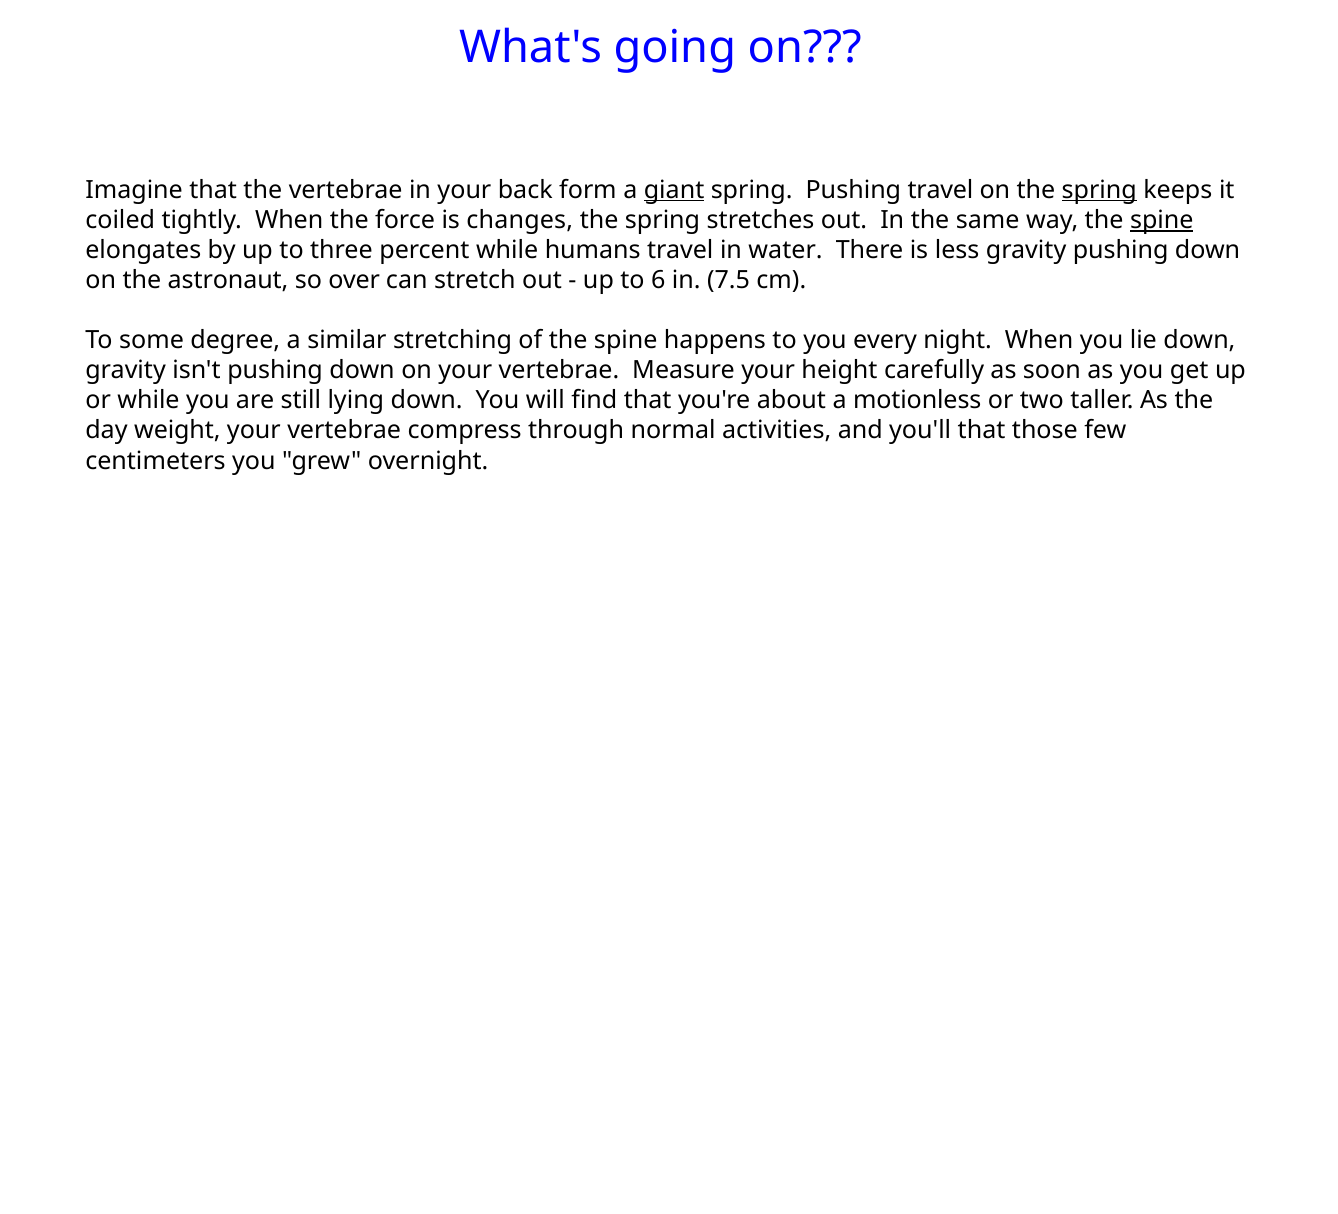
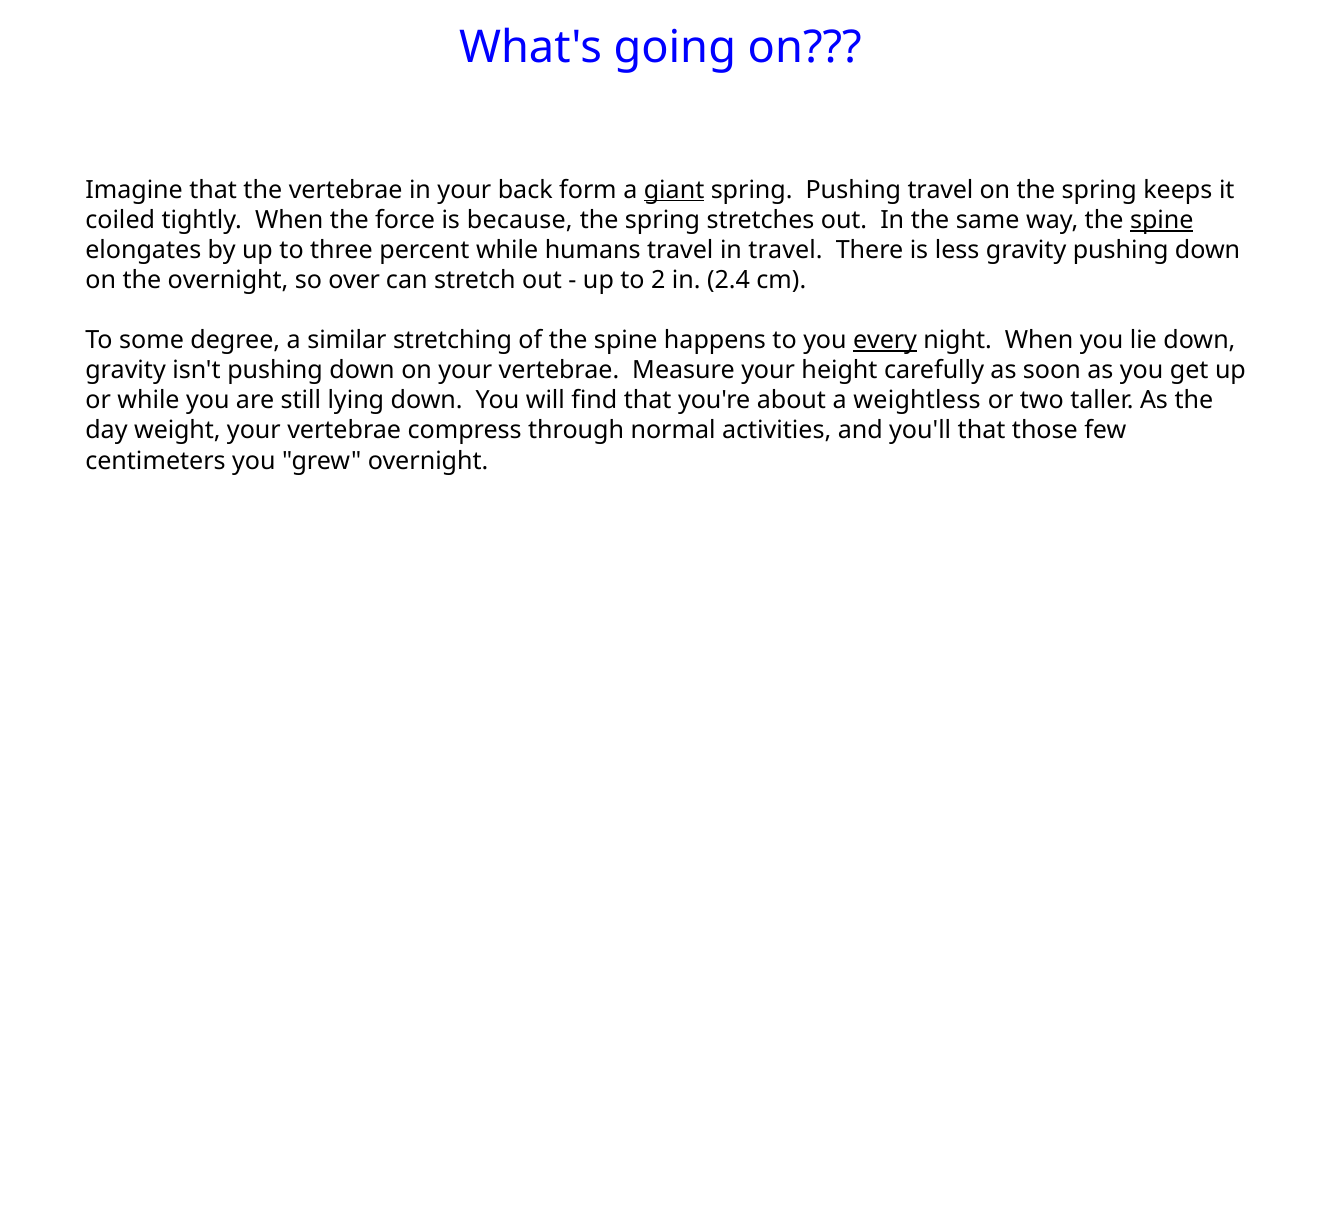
spring at (1099, 190) underline: present -> none
changes: changes -> because
in water: water -> travel
the astronaut: astronaut -> overnight
6: 6 -> 2
7.5: 7.5 -> 2.4
every underline: none -> present
motionless: motionless -> weightless
